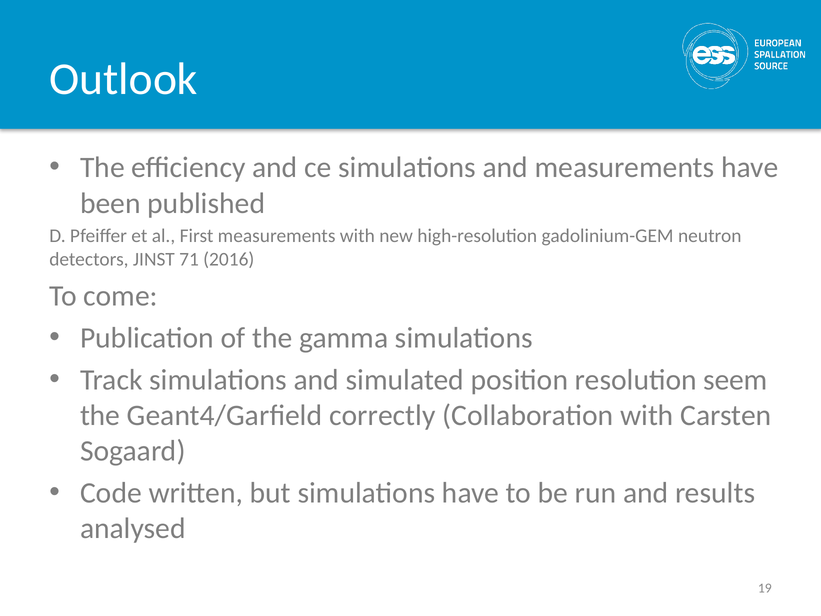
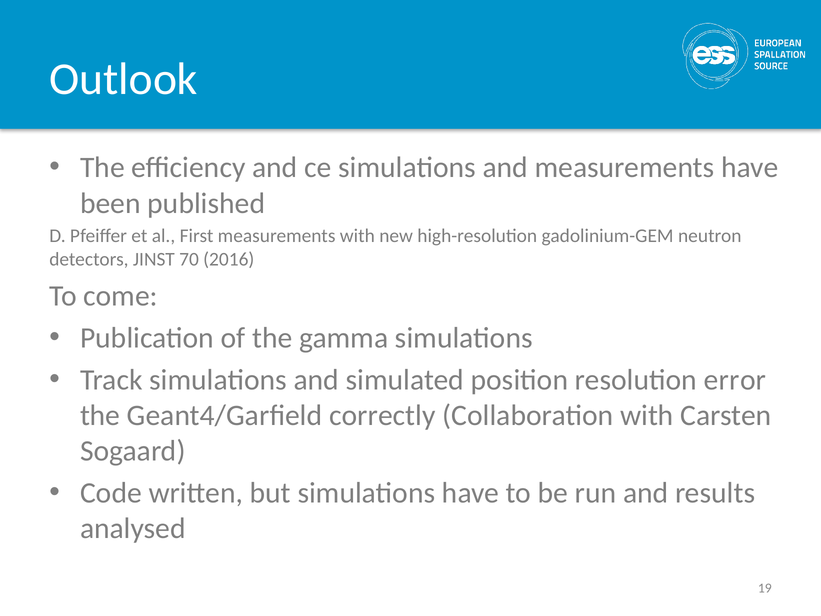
71: 71 -> 70
seem: seem -> error
